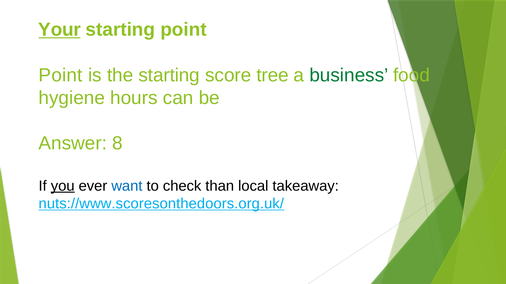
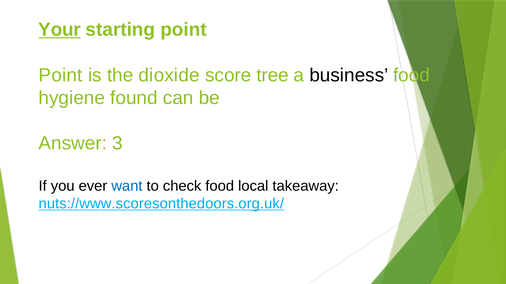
the starting: starting -> dioxide
business colour: green -> black
hours: hours -> found
8: 8 -> 3
you underline: present -> none
check than: than -> food
